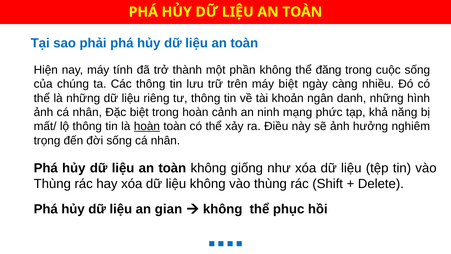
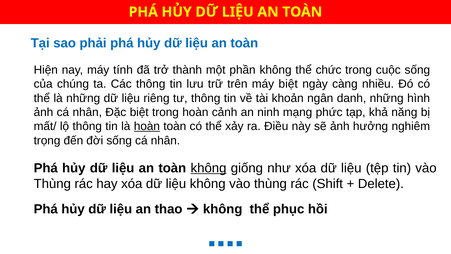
đăng: đăng -> chức
không at (209, 168) underline: none -> present
gian: gian -> thao
